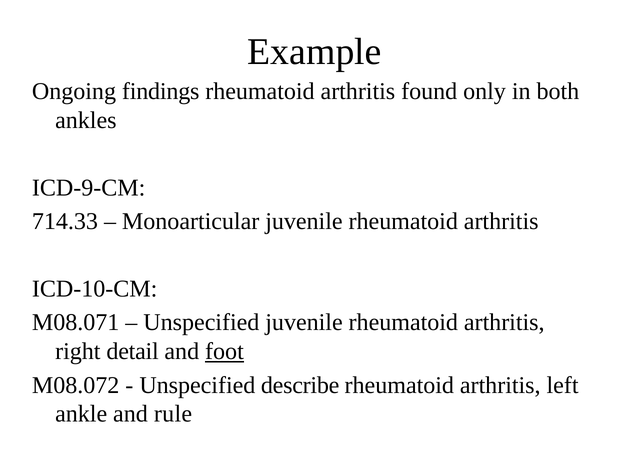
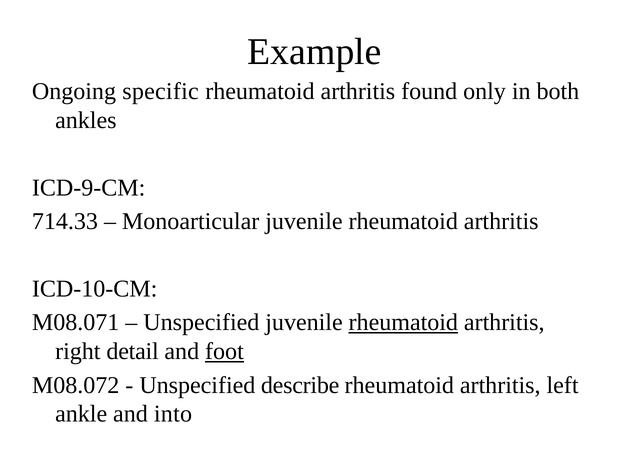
findings: findings -> specific
rheumatoid at (403, 323) underline: none -> present
rule: rule -> into
